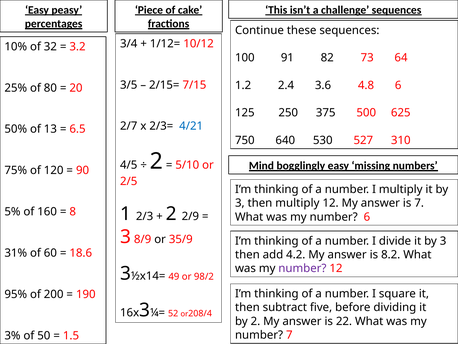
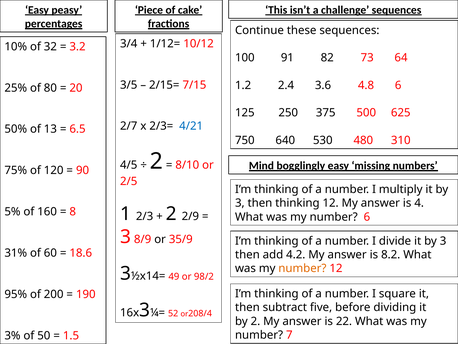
527: 527 -> 480
5/10: 5/10 -> 8/10
then multiply: multiply -> thinking
is 7: 7 -> 4
number at (302, 268) colour: purple -> orange
